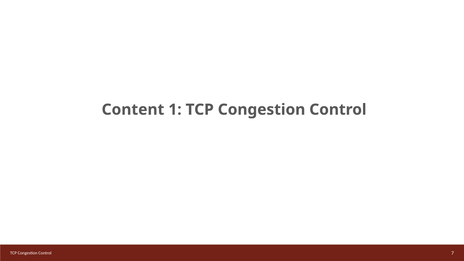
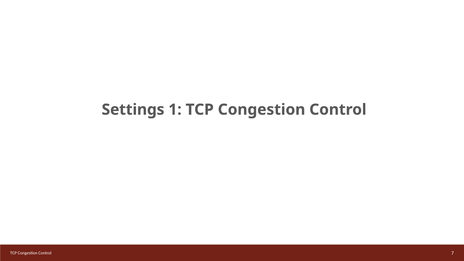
Content: Content -> Settings
